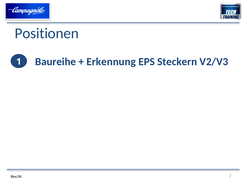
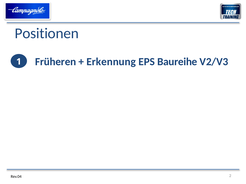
Baureihe: Baureihe -> Früheren
Steckern: Steckern -> Baureihe
